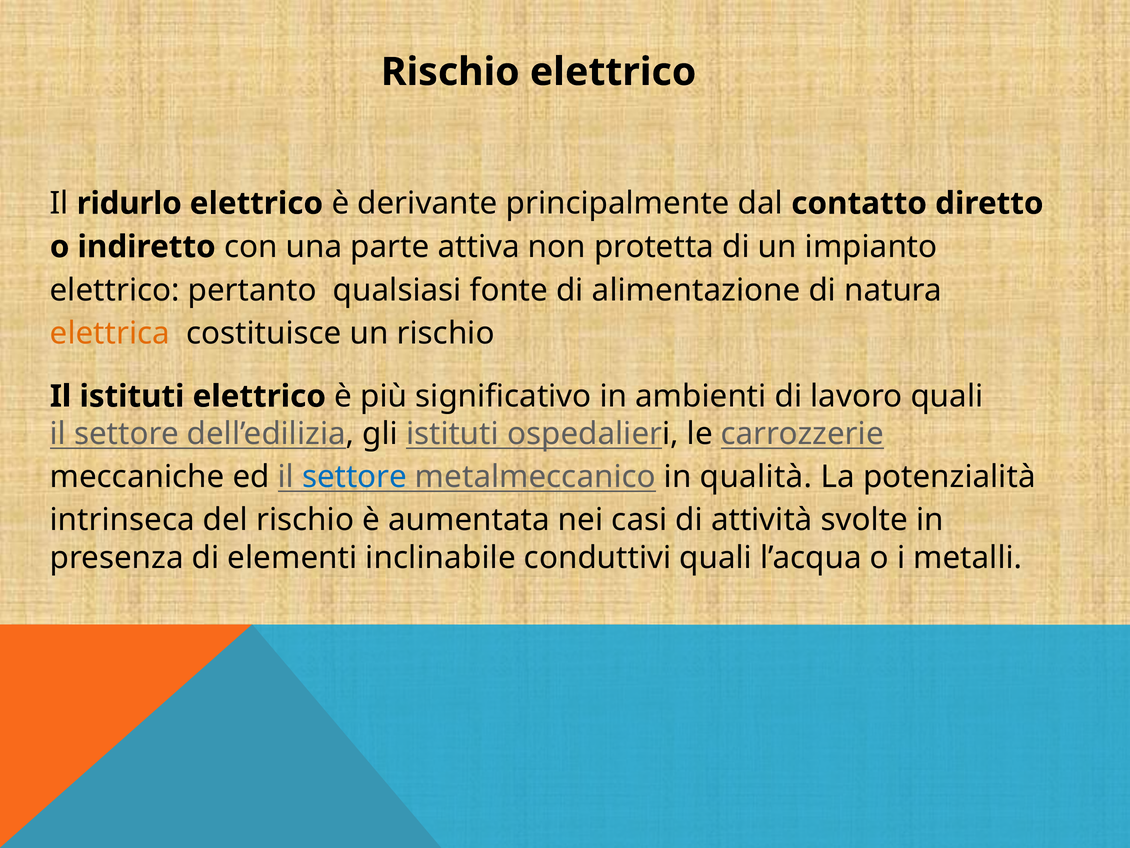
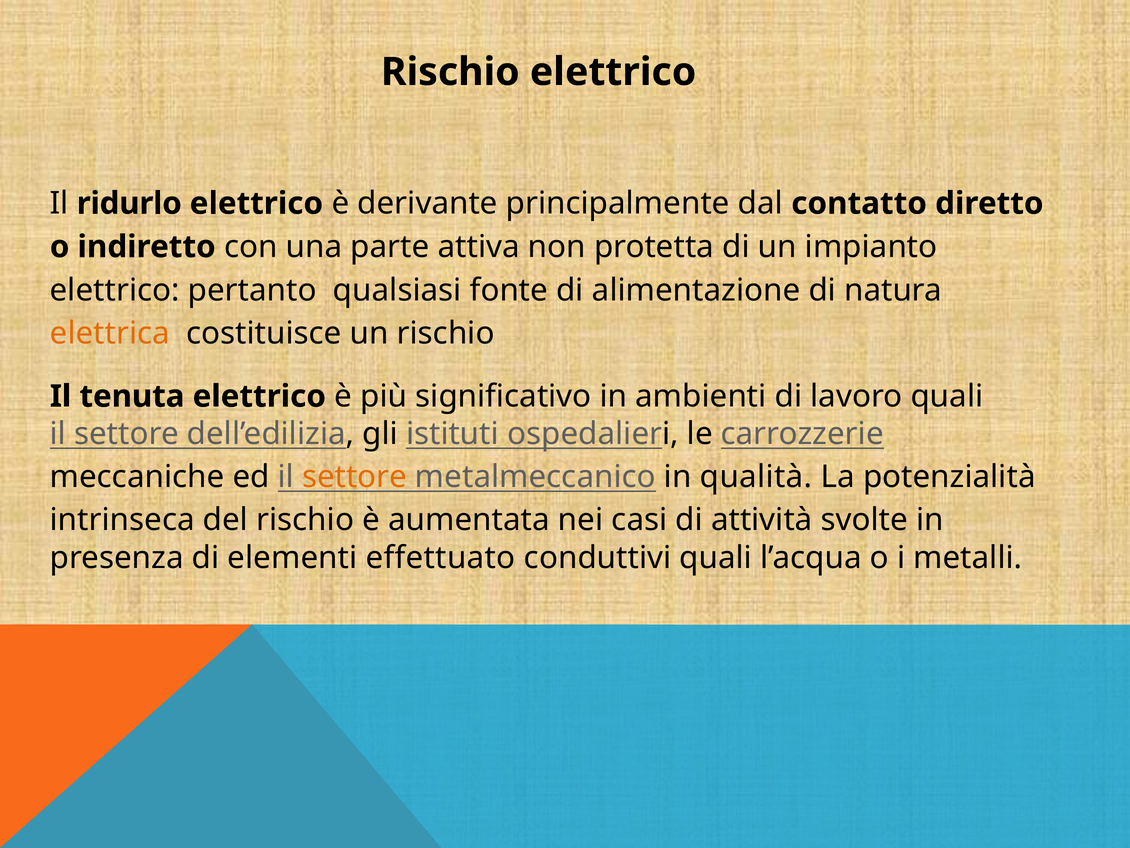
Il istituti: istituti -> tenuta
settore at (355, 477) colour: blue -> orange
inclinabile: inclinabile -> effettuato
